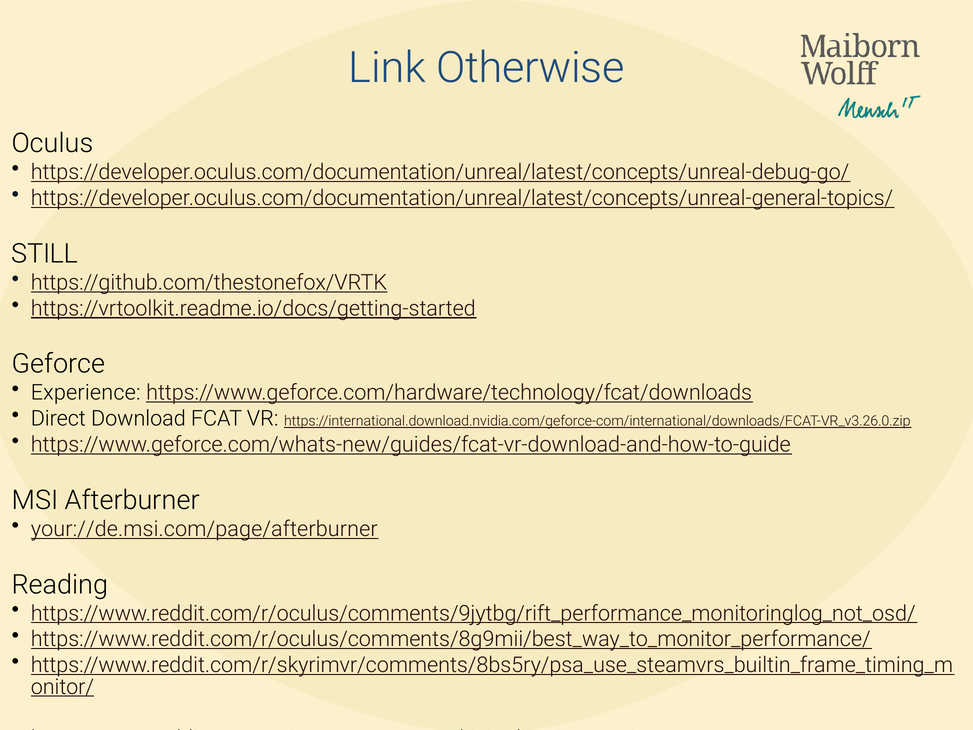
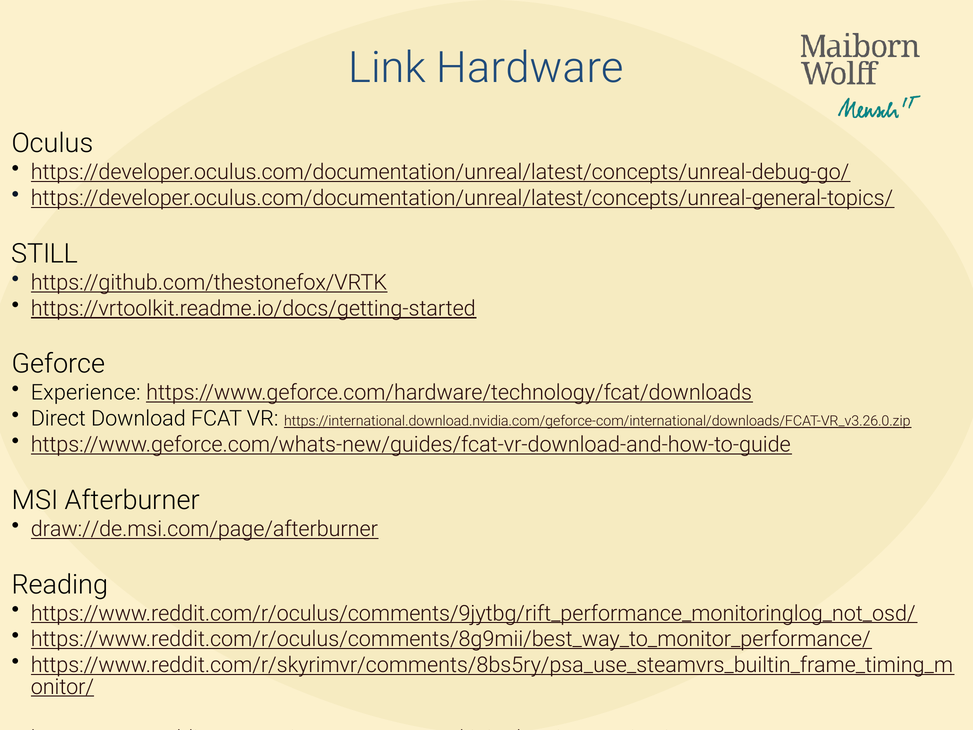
Otherwise: Otherwise -> Hardware
your://de.msi.com/page/afterburner: your://de.msi.com/page/afterburner -> draw://de.msi.com/page/afterburner
